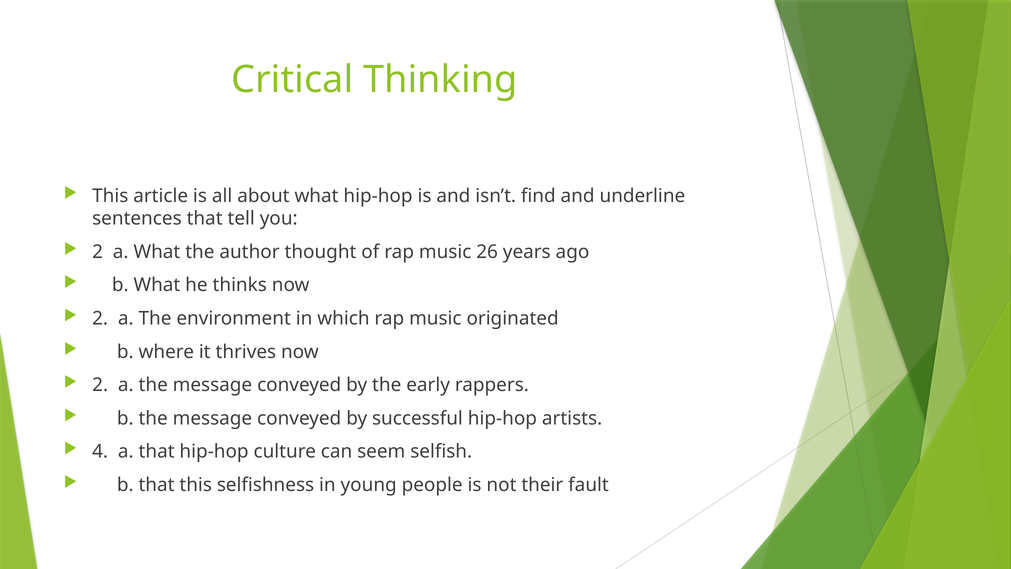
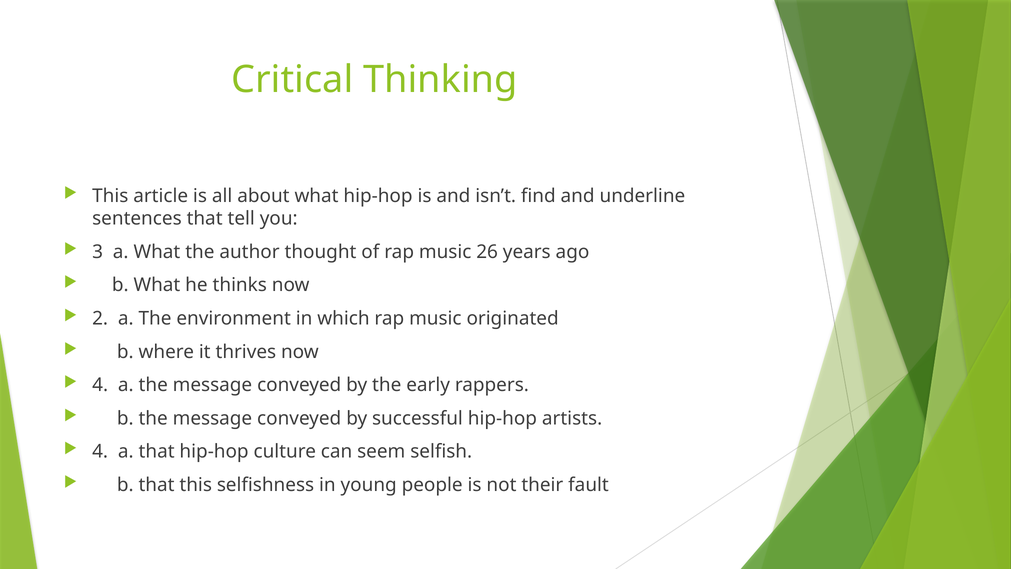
2 at (98, 252): 2 -> 3
2 at (100, 385): 2 -> 4
